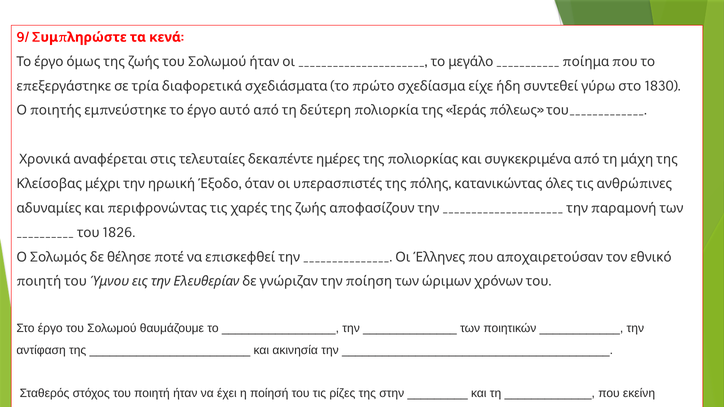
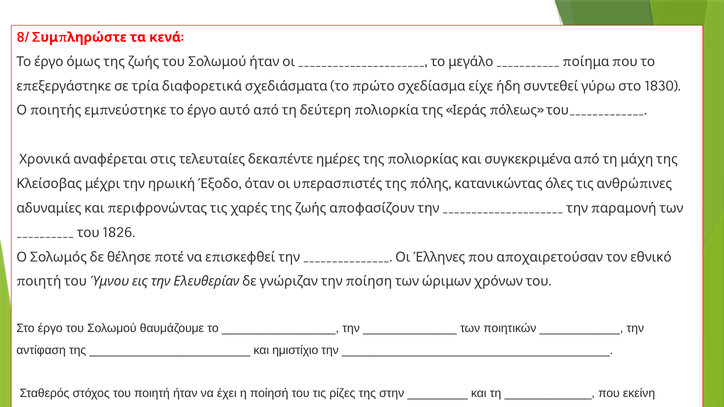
9/: 9/ -> 8/
ακινησία: ακινησία -> ημιστίχιο
